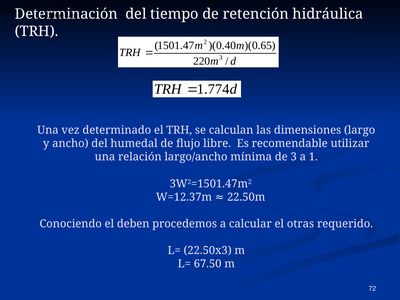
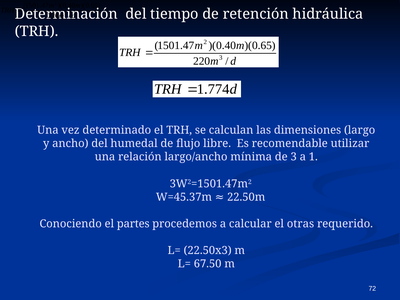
W=12.37m: W=12.37m -> W=45.37m
deben: deben -> partes
